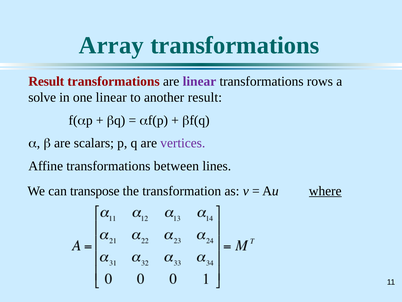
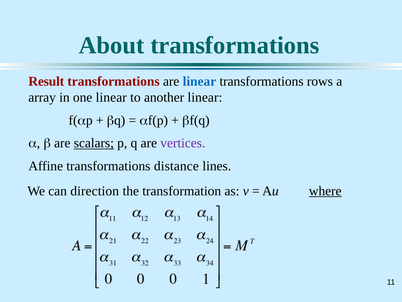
Array: Array -> About
linear at (199, 81) colour: purple -> blue
solve: solve -> array
another result: result -> linear
scalars underline: none -> present
between: between -> distance
transpose: transpose -> direction
